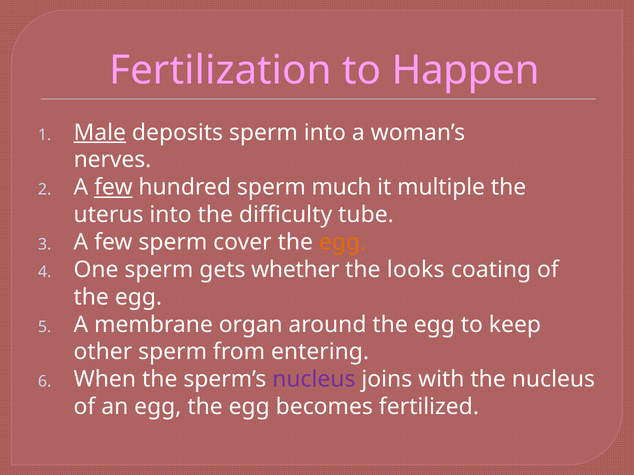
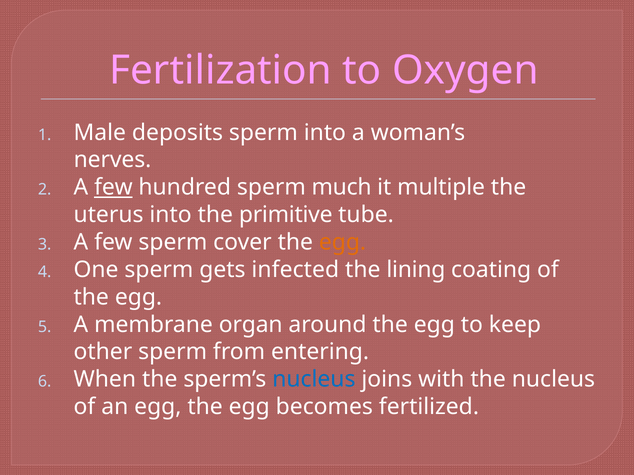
Happen: Happen -> Oxygen
Male underline: present -> none
difficulty: difficulty -> primitive
whether: whether -> infected
looks: looks -> lining
nucleus at (314, 380) colour: purple -> blue
